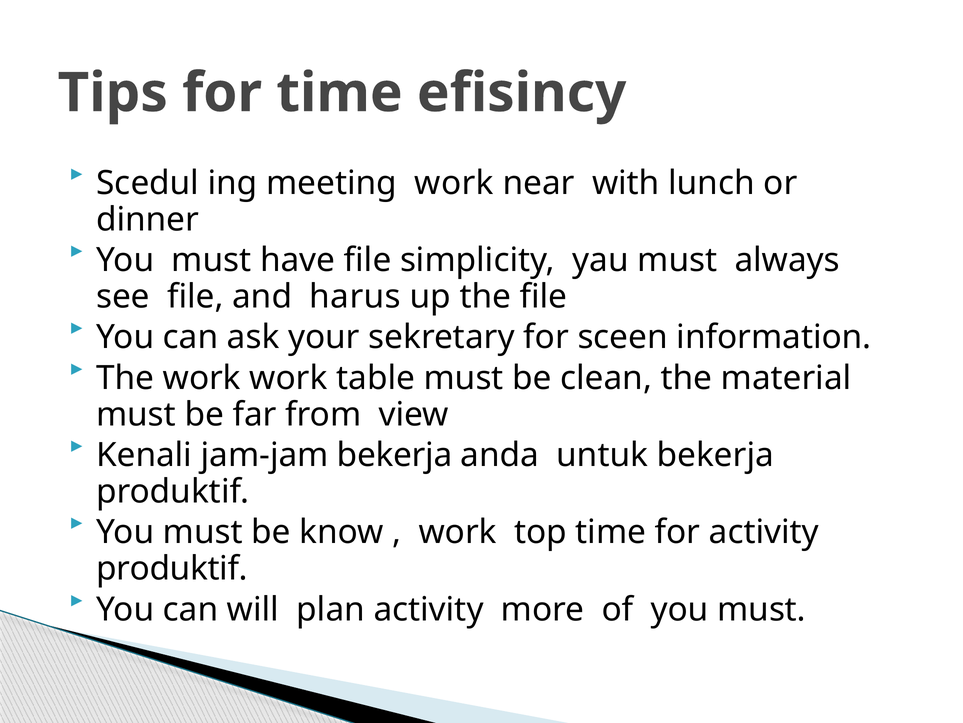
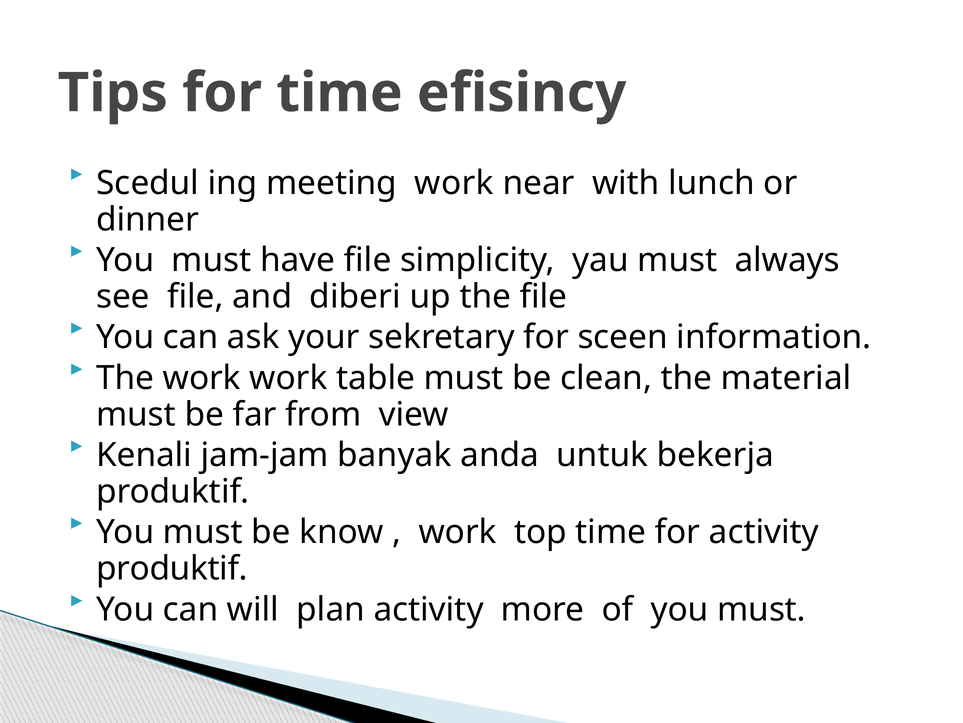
harus: harus -> diberi
jam-jam bekerja: bekerja -> banyak
